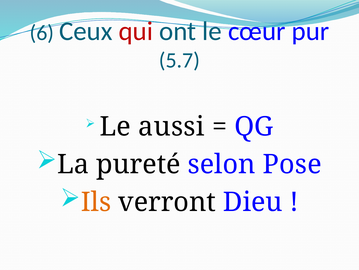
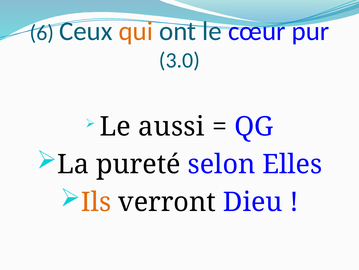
qui colour: red -> orange
5.7: 5.7 -> 3.0
Pose: Pose -> Elles
